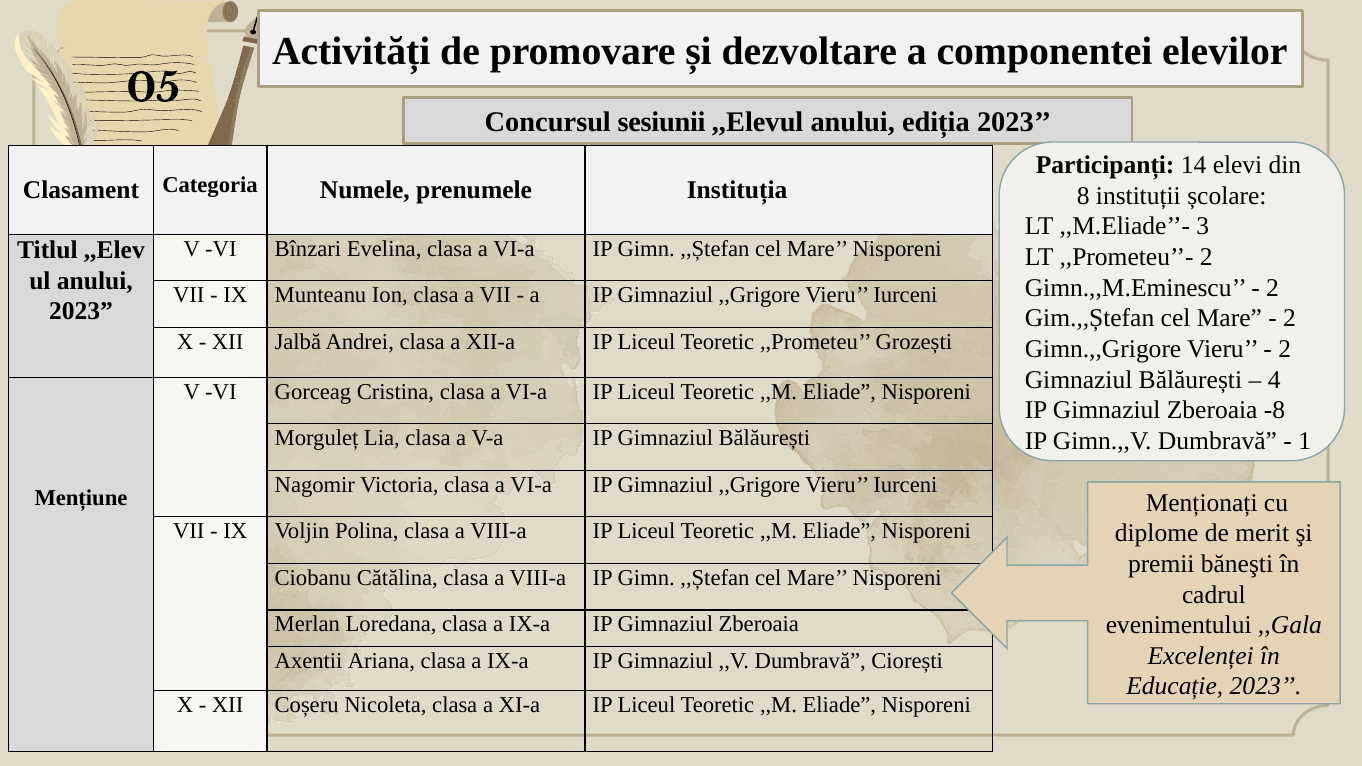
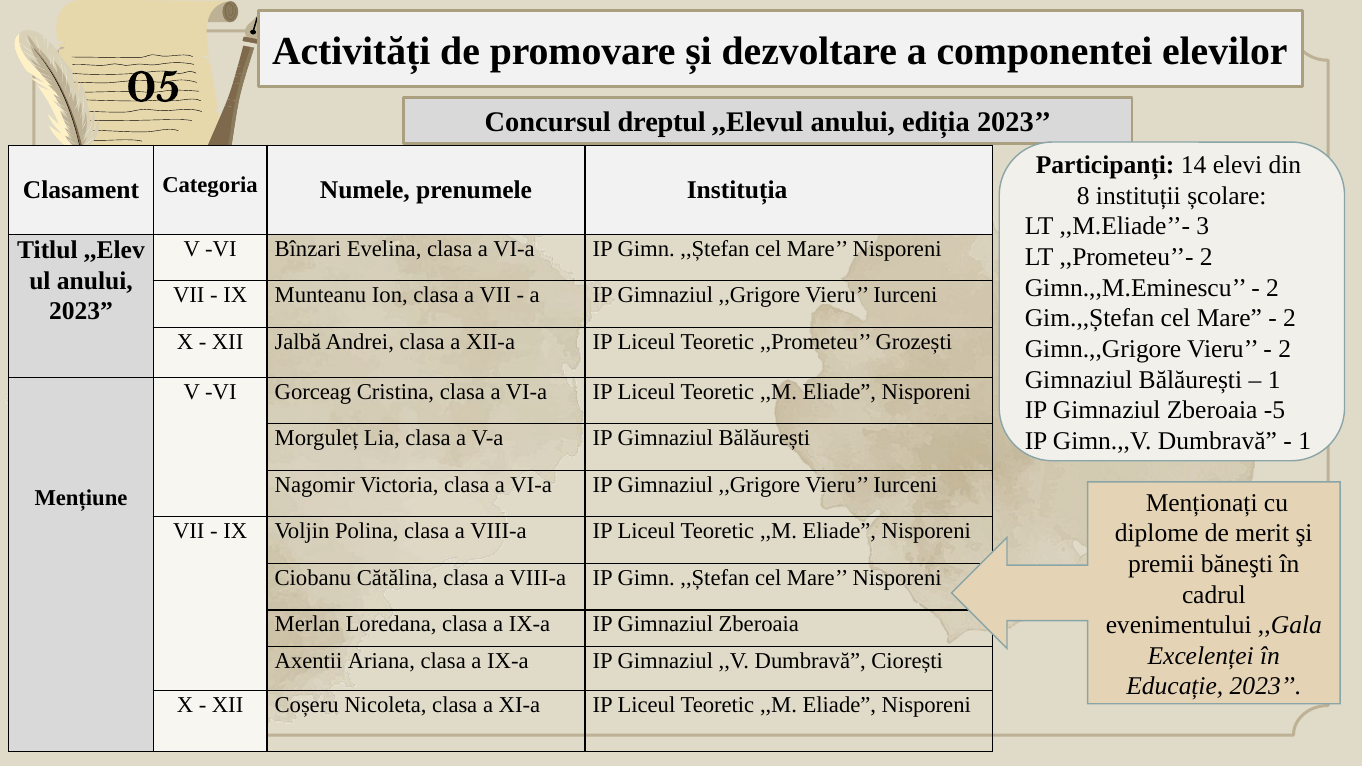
sesiunii: sesiunii -> dreptul
4 at (1274, 380): 4 -> 1
-8: -8 -> -5
